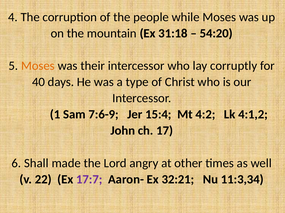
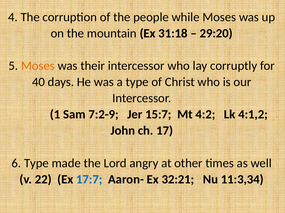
54:20: 54:20 -> 29:20
7:6-9: 7:6-9 -> 7:2-9
15:4: 15:4 -> 15:7
6 Shall: Shall -> Type
17:7 colour: purple -> blue
